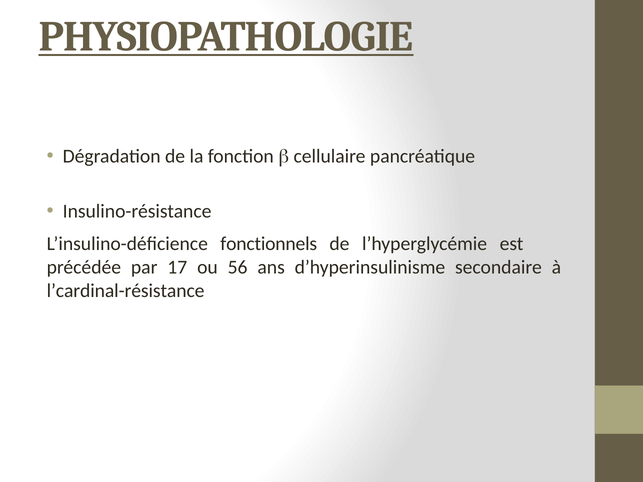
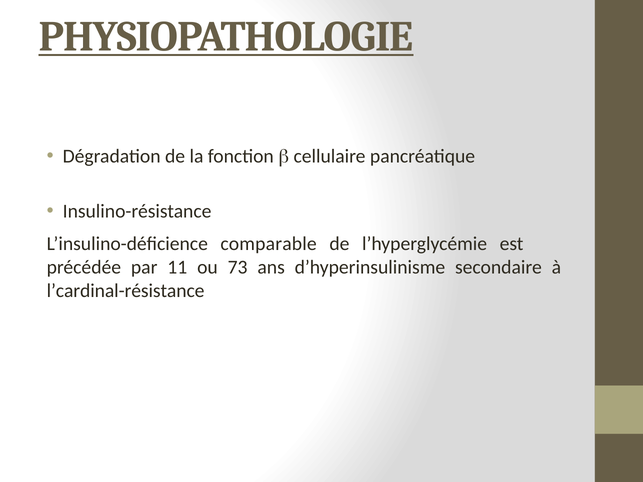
fonctionnels: fonctionnels -> comparable
17: 17 -> 11
56: 56 -> 73
